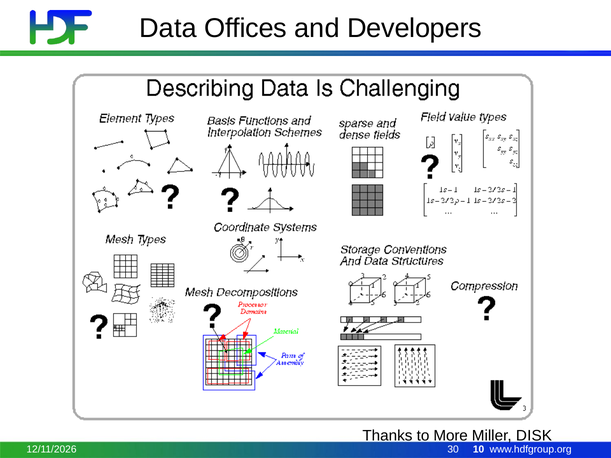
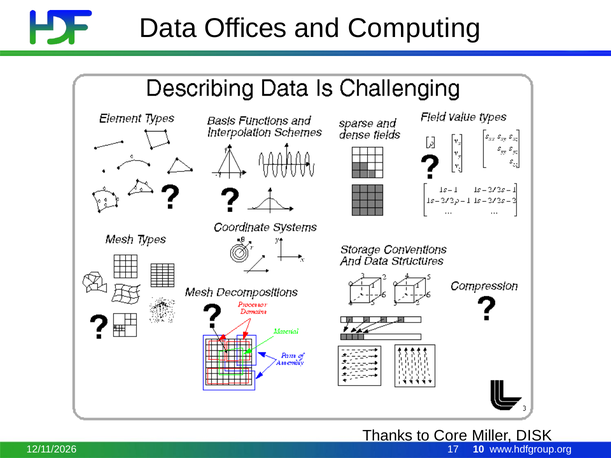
Developers: Developers -> Computing
More: More -> Core
30: 30 -> 17
